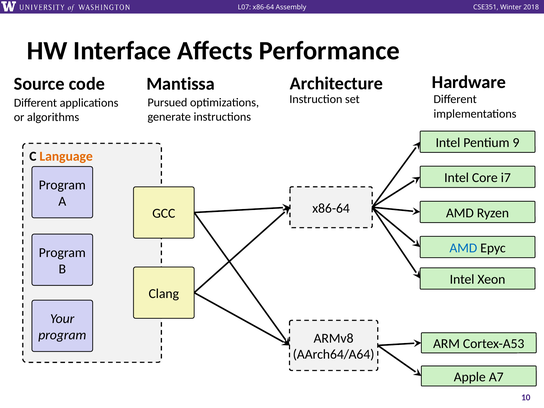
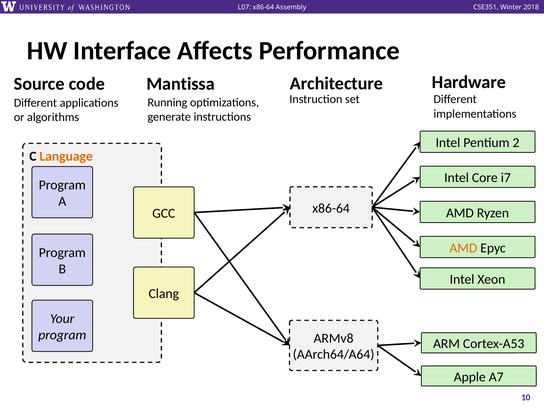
Pursued: Pursued -> Running
9: 9 -> 2
AMD at (463, 248) colour: blue -> orange
